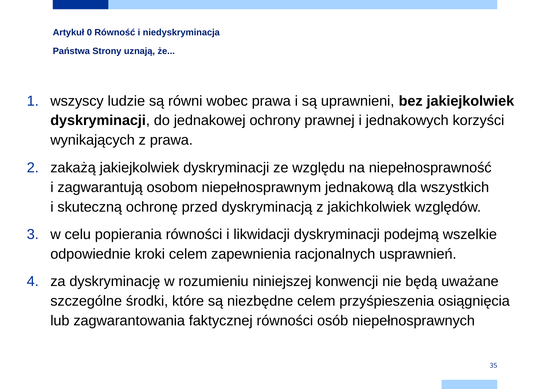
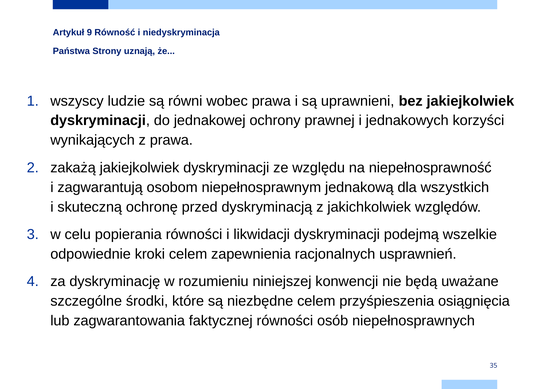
0: 0 -> 9
